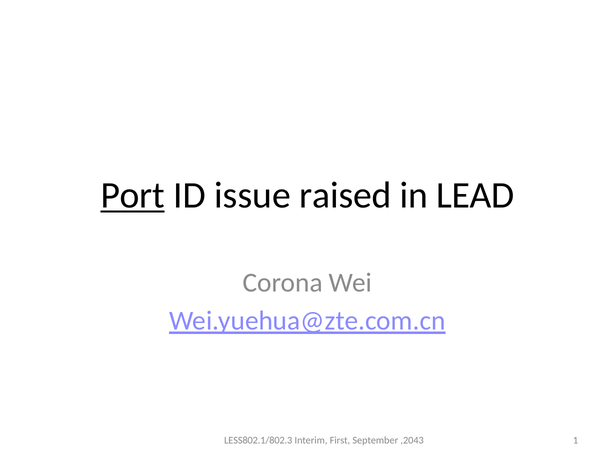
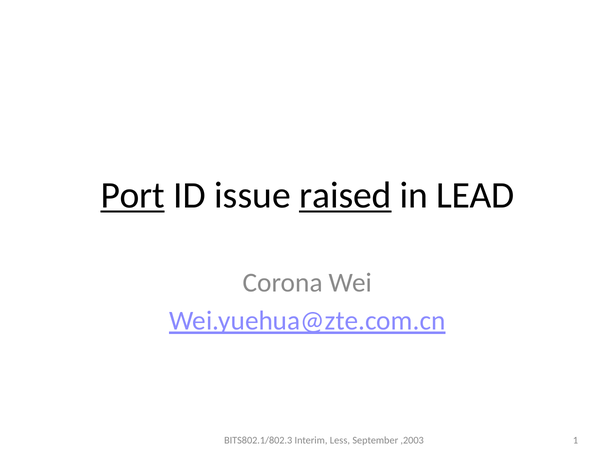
raised underline: none -> present
LESS802.1/802.3: LESS802.1/802.3 -> BITS802.1/802.3
First: First -> Less
,2043: ,2043 -> ,2003
